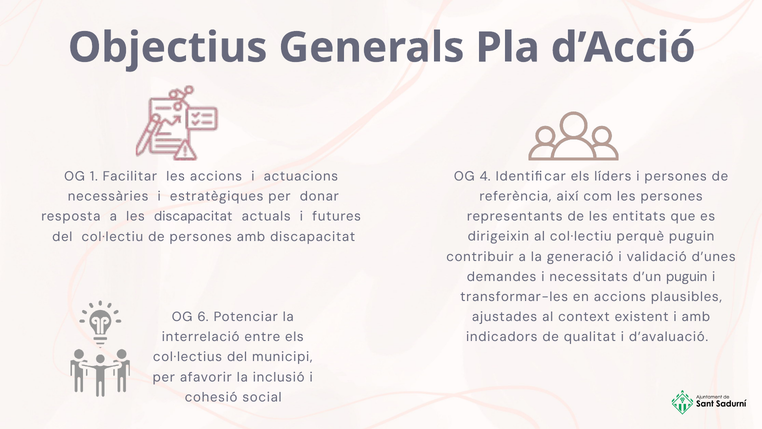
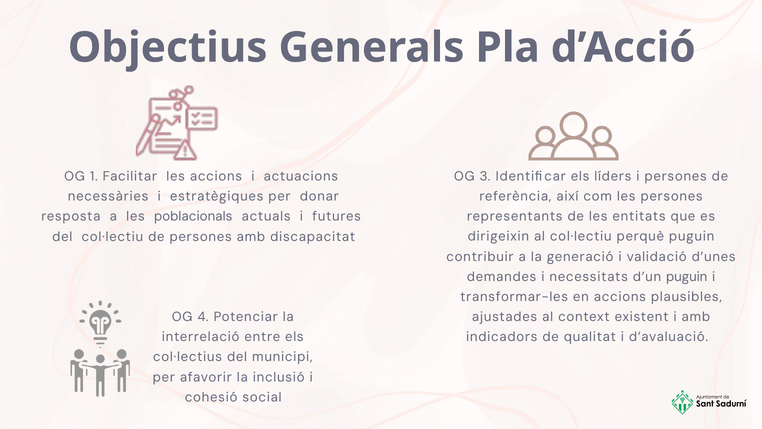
4: 4 -> 3
les discapacitat: discapacitat -> poblacionals
6: 6 -> 4
